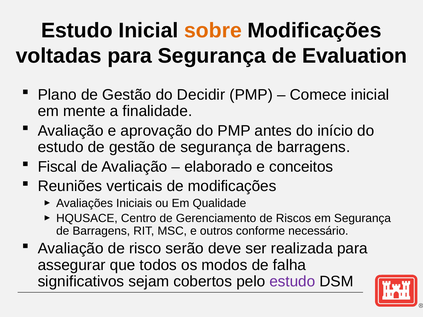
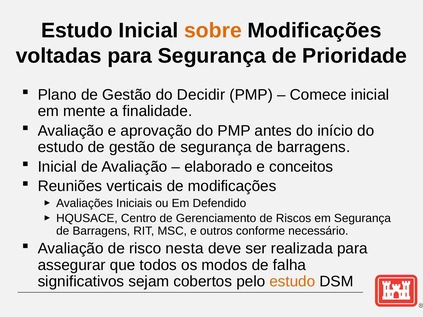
Evaluation: Evaluation -> Prioridade
Fiscal at (57, 167): Fiscal -> Inicial
Qualidade: Qualidade -> Defendido
serão: serão -> nesta
estudo at (292, 282) colour: purple -> orange
